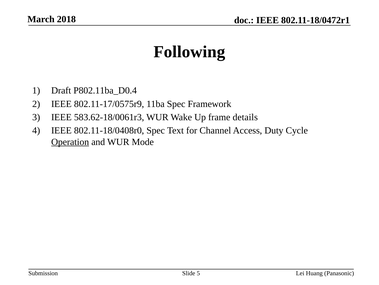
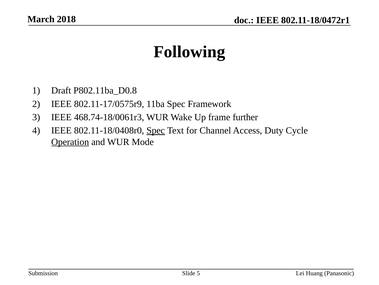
P802.11ba_D0.4: P802.11ba_D0.4 -> P802.11ba_D0.8
583.62-18/0061r3: 583.62-18/0061r3 -> 468.74-18/0061r3
details: details -> further
Spec at (156, 130) underline: none -> present
